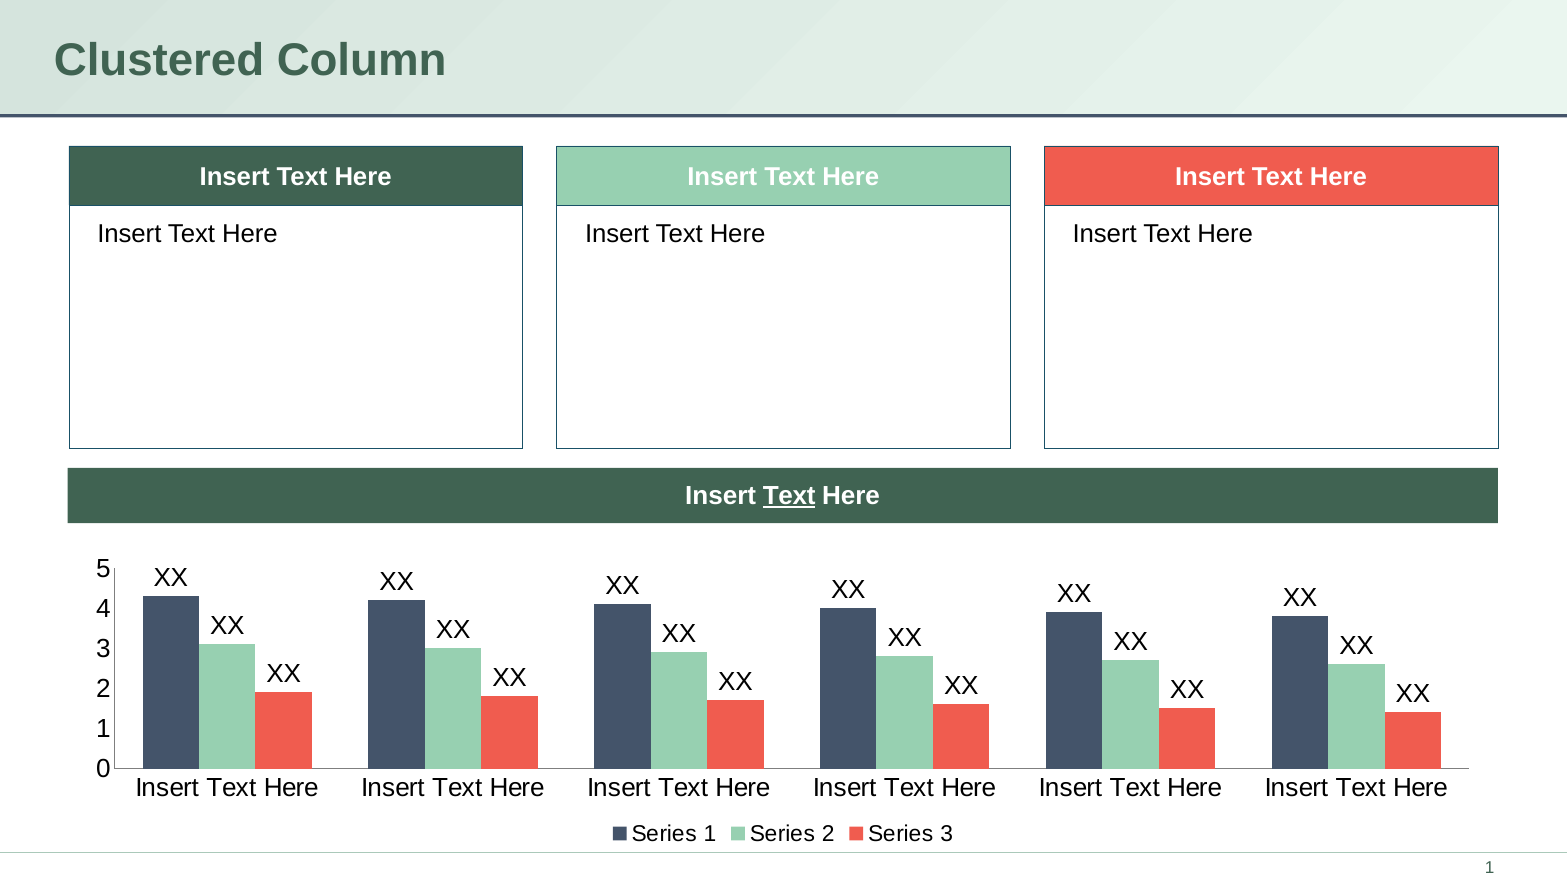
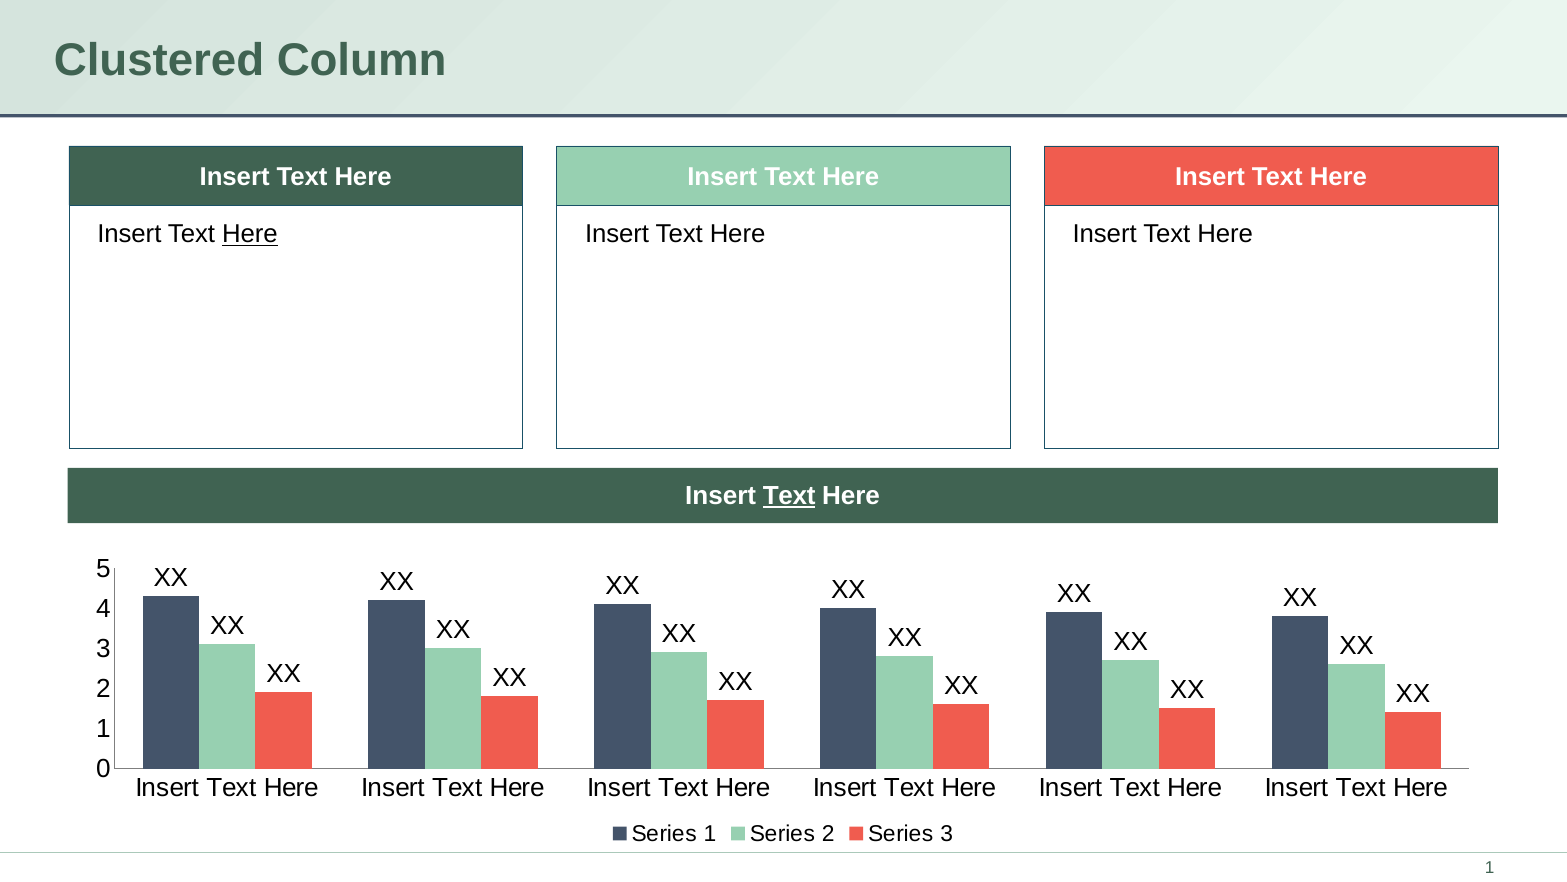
Here at (250, 234) underline: none -> present
